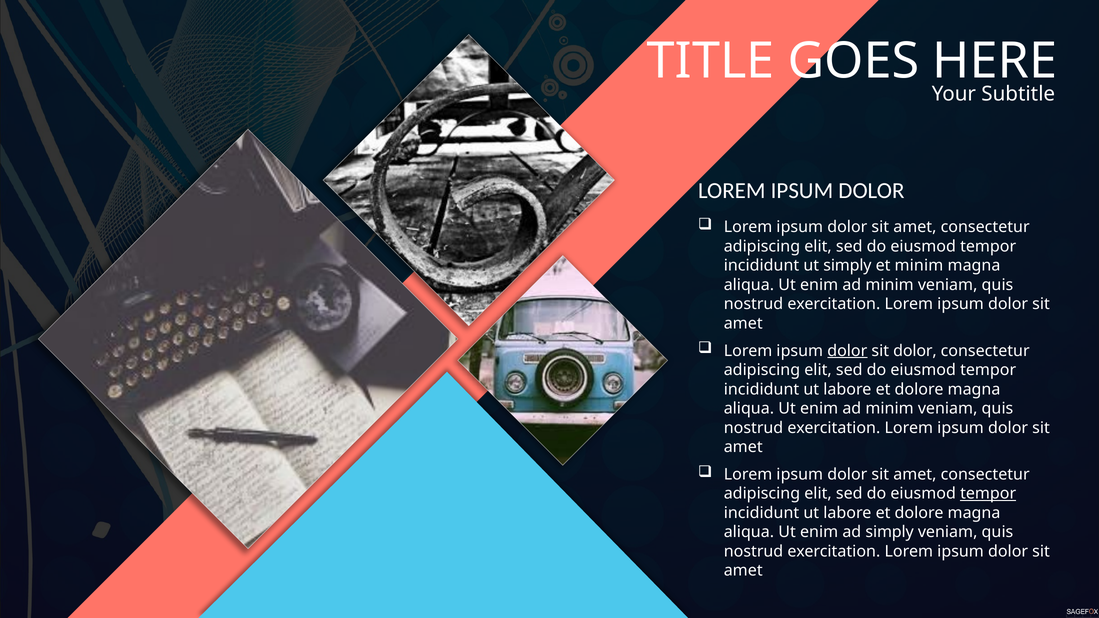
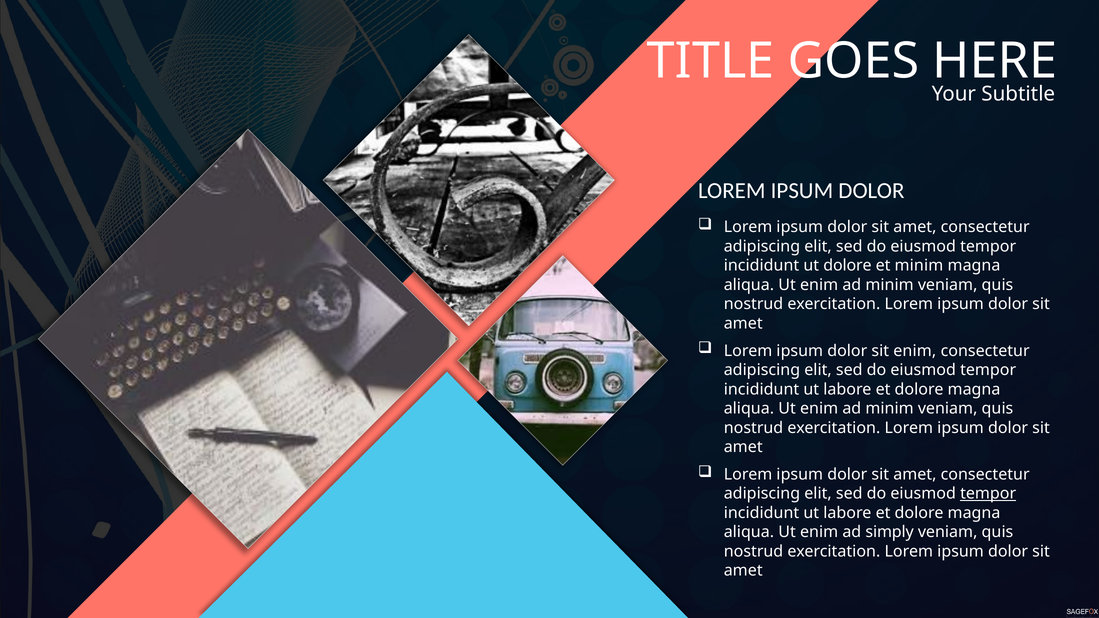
ut simply: simply -> dolore
dolor at (847, 351) underline: present -> none
sit dolor: dolor -> enim
